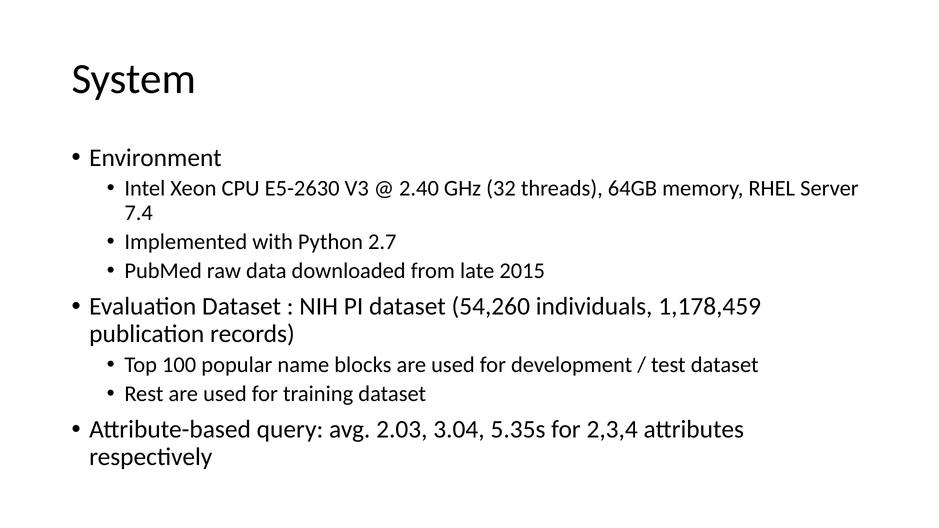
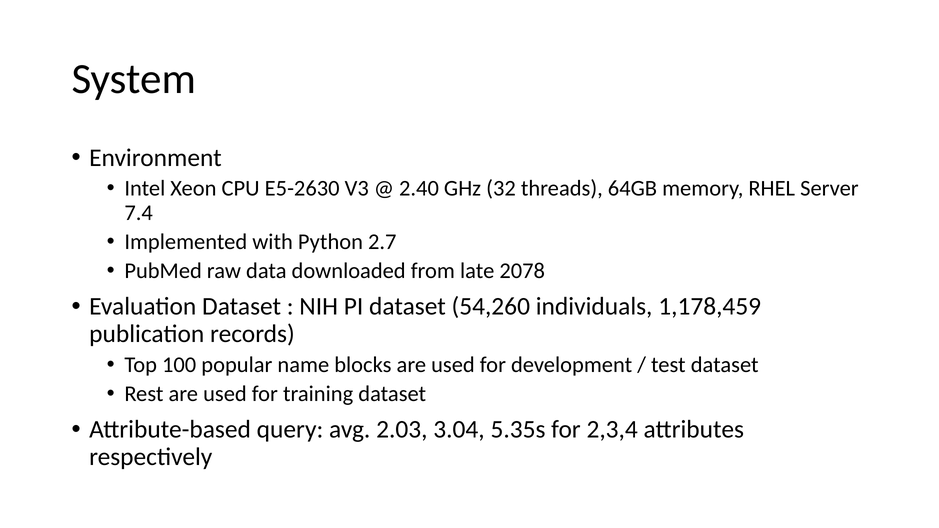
2015: 2015 -> 2078
